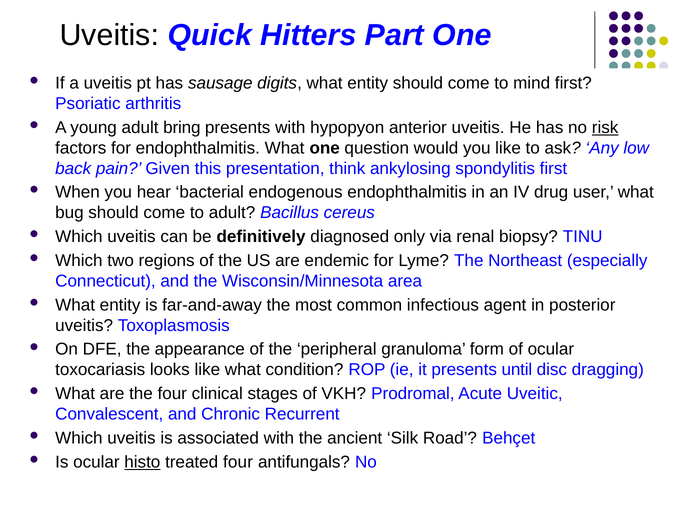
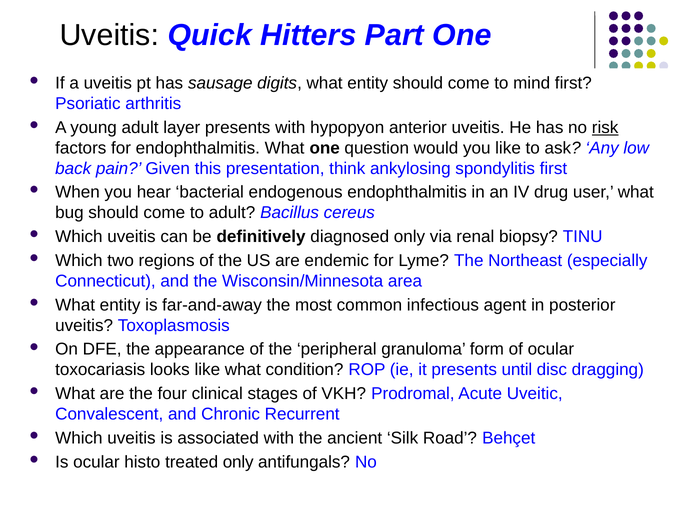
bring: bring -> layer
histo underline: present -> none
treated four: four -> only
